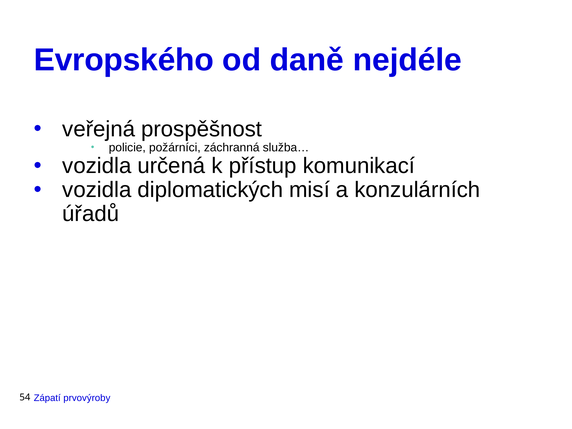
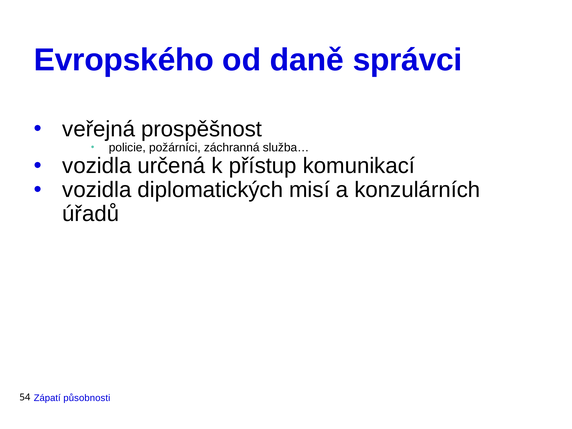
nejdéle: nejdéle -> správci
prvovýroby: prvovýroby -> působnosti
